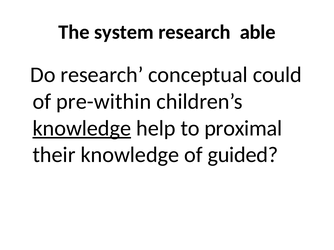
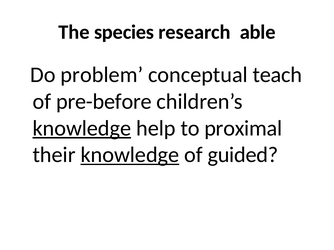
system: system -> species
Do research: research -> problem
could: could -> teach
pre-within: pre-within -> pre-before
knowledge at (130, 155) underline: none -> present
